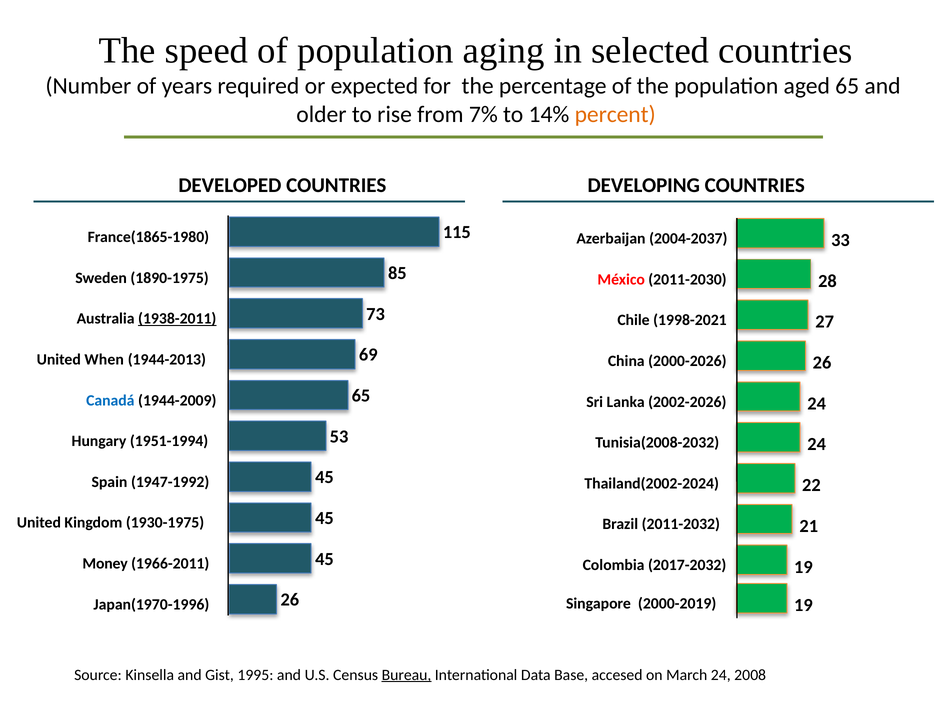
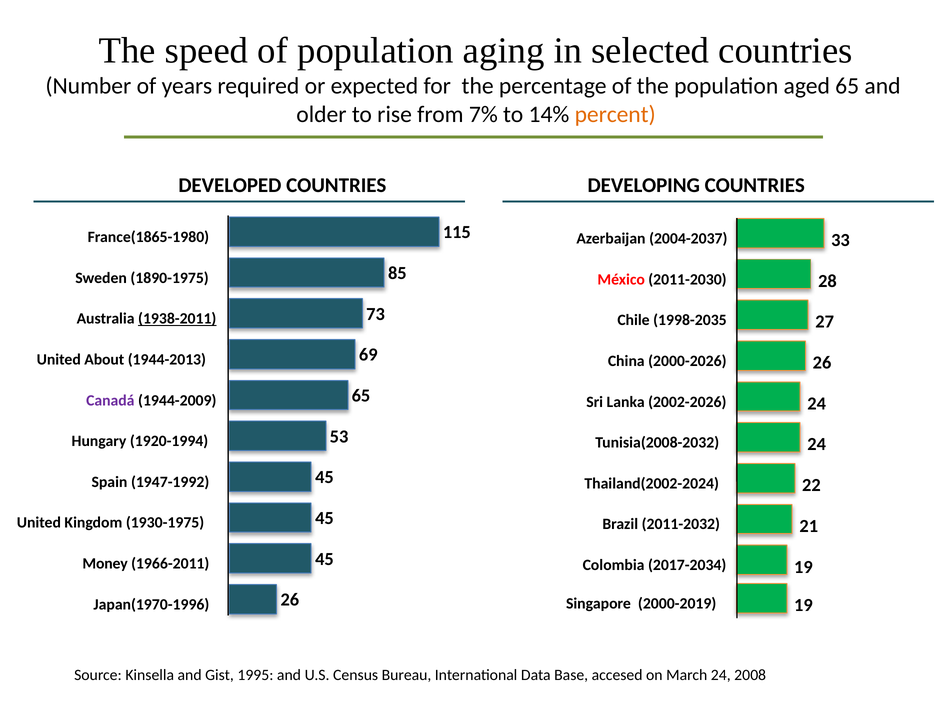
1998-2021: 1998-2021 -> 1998-2035
When: When -> About
Canadá colour: blue -> purple
1951-1994: 1951-1994 -> 1920-1994
2017-2032: 2017-2032 -> 2017-2034
Bureau underline: present -> none
